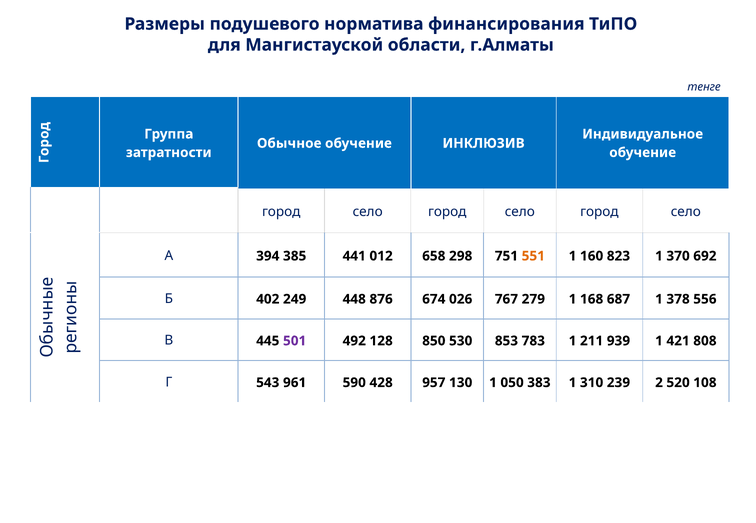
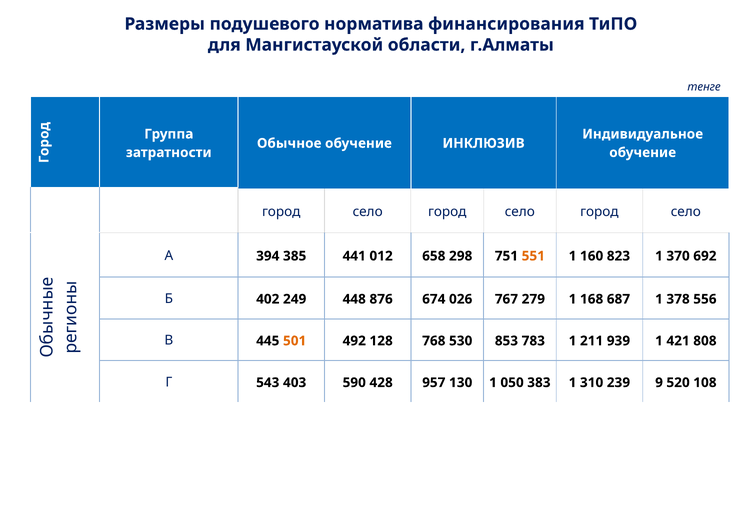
501 colour: purple -> orange
850: 850 -> 768
961: 961 -> 403
2: 2 -> 9
